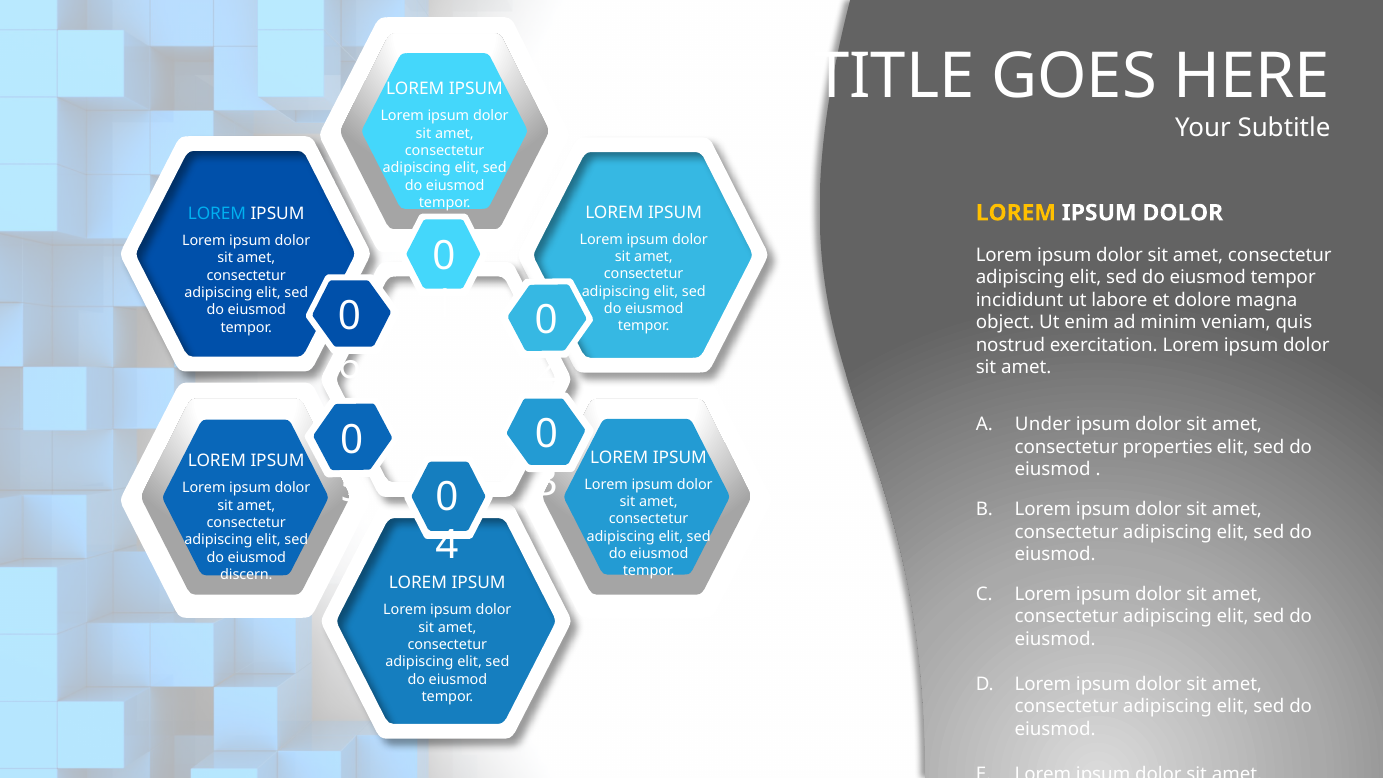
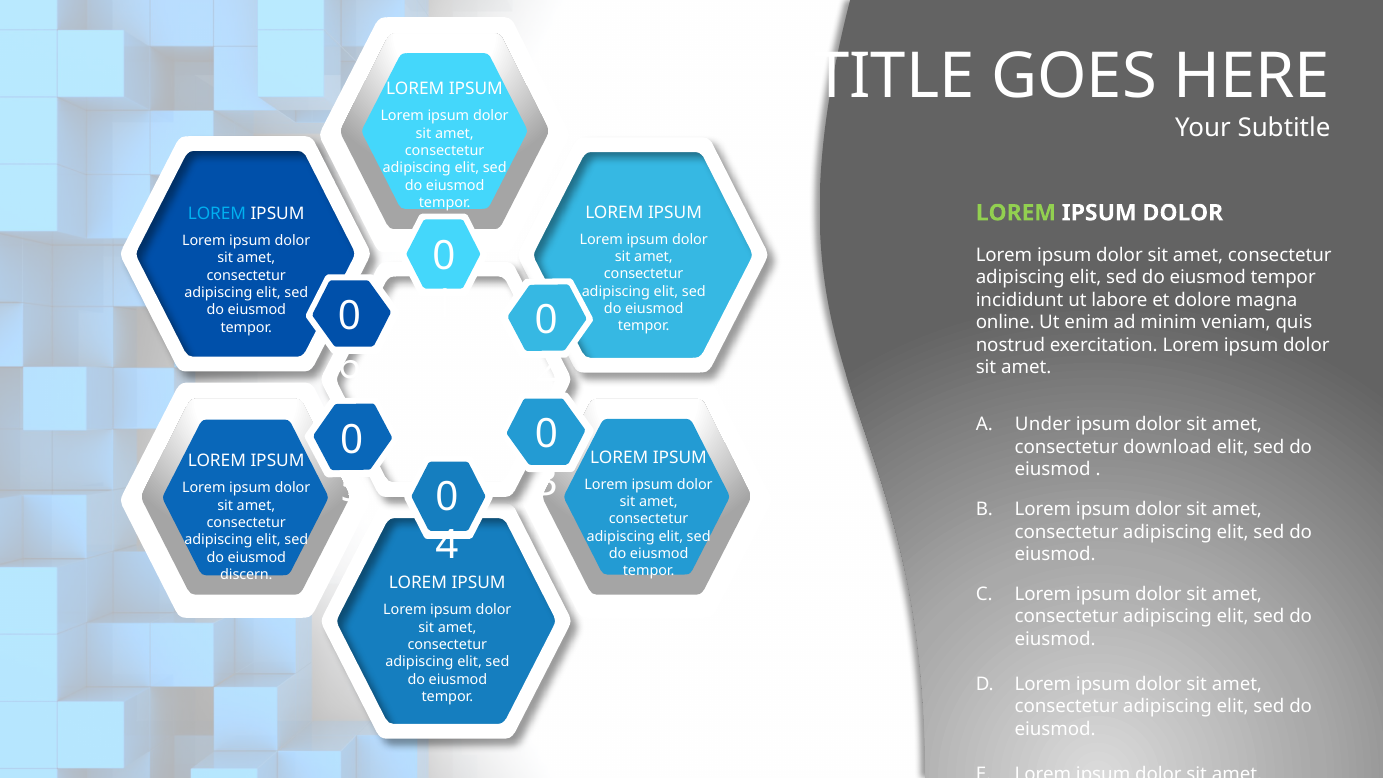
LOREM at (1016, 213) colour: yellow -> light green
object: object -> online
properties: properties -> download
